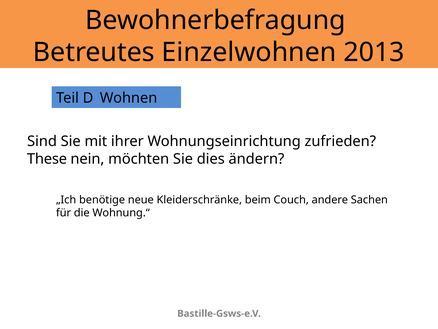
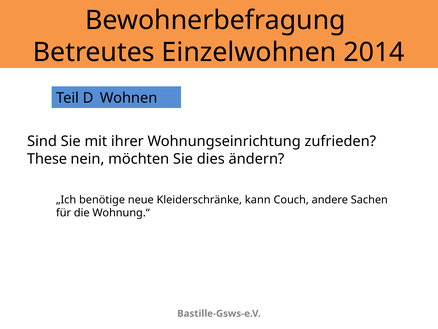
2013: 2013 -> 2014
beim: beim -> kann
